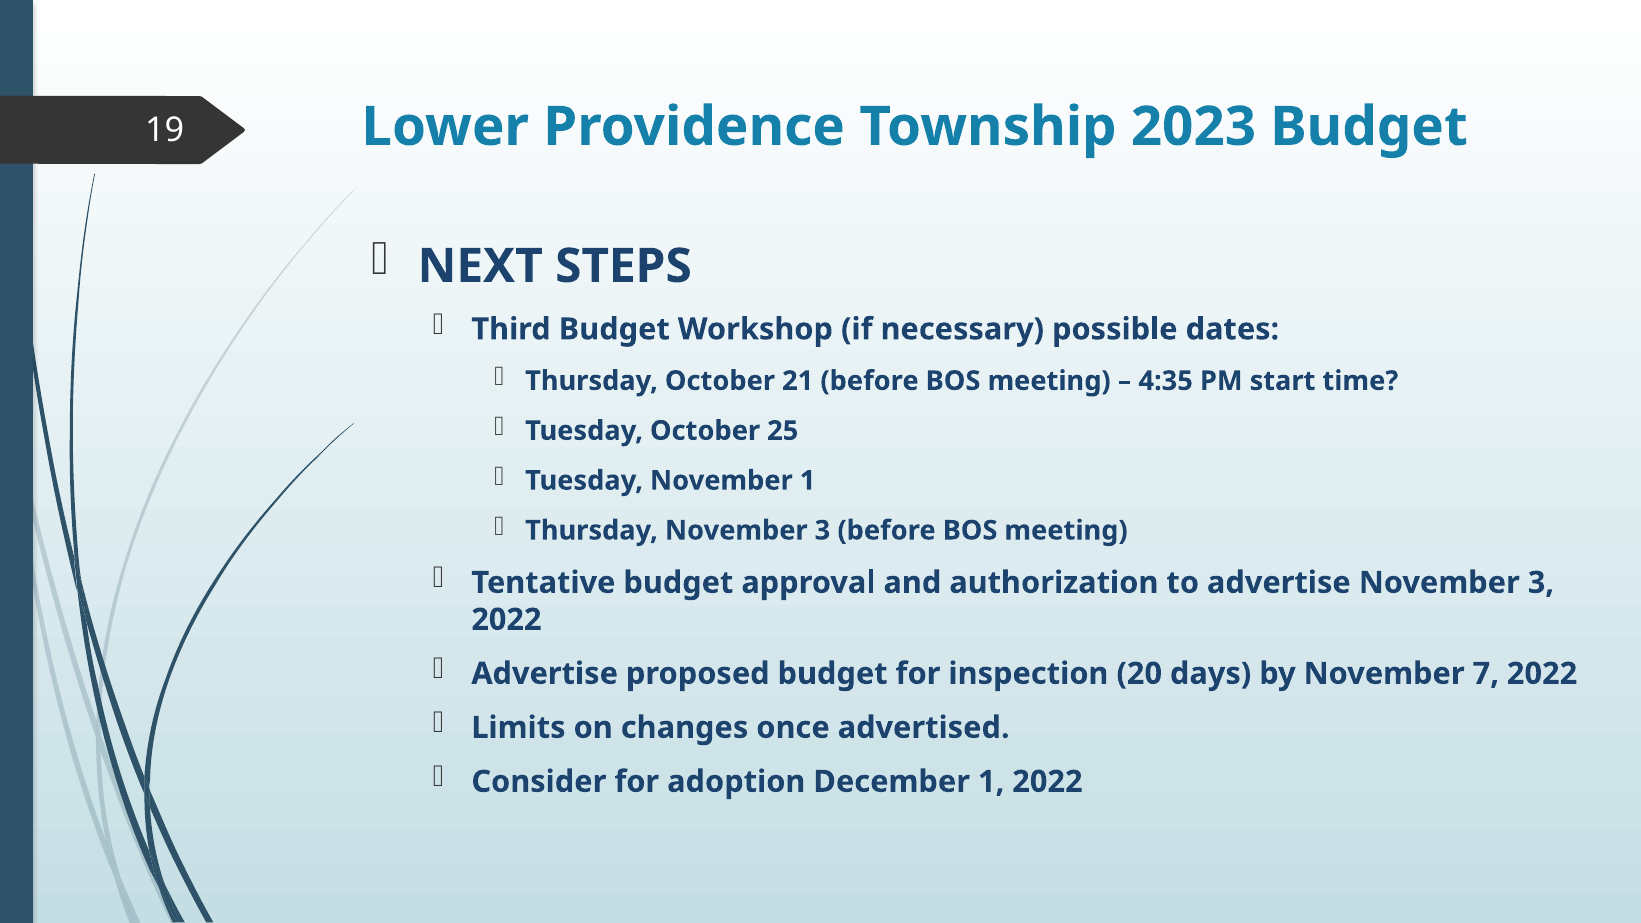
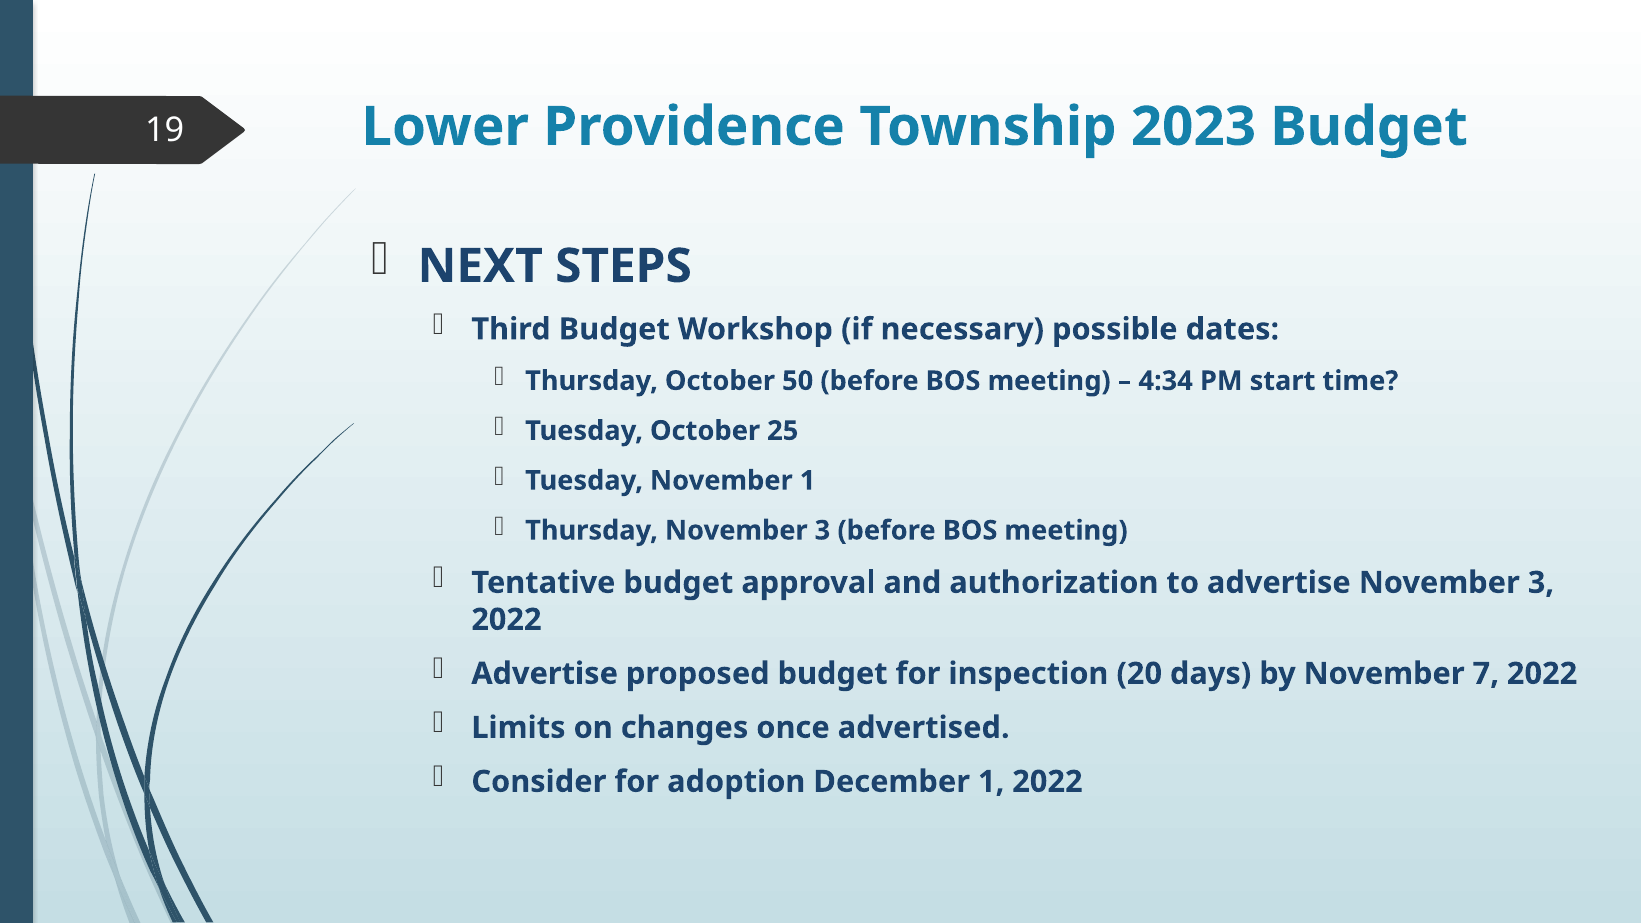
21: 21 -> 50
4:35: 4:35 -> 4:34
